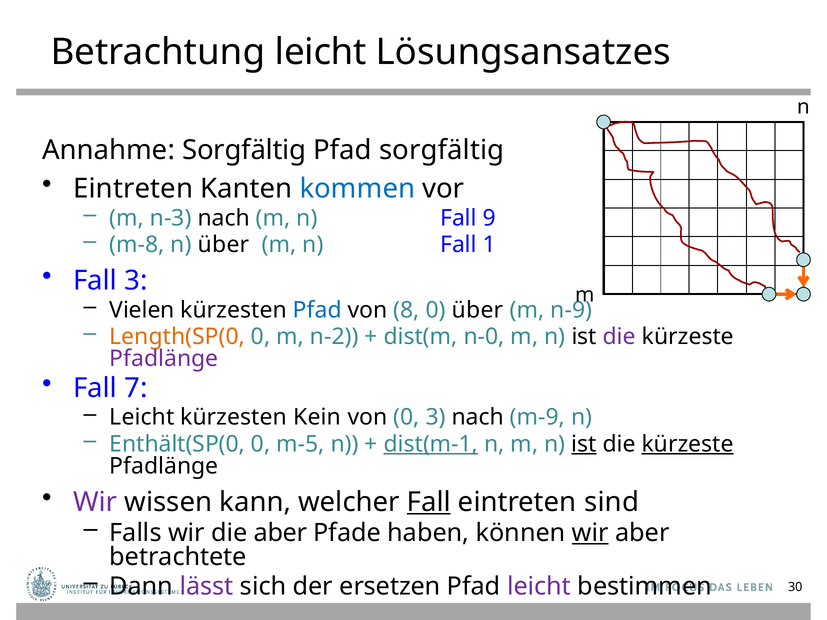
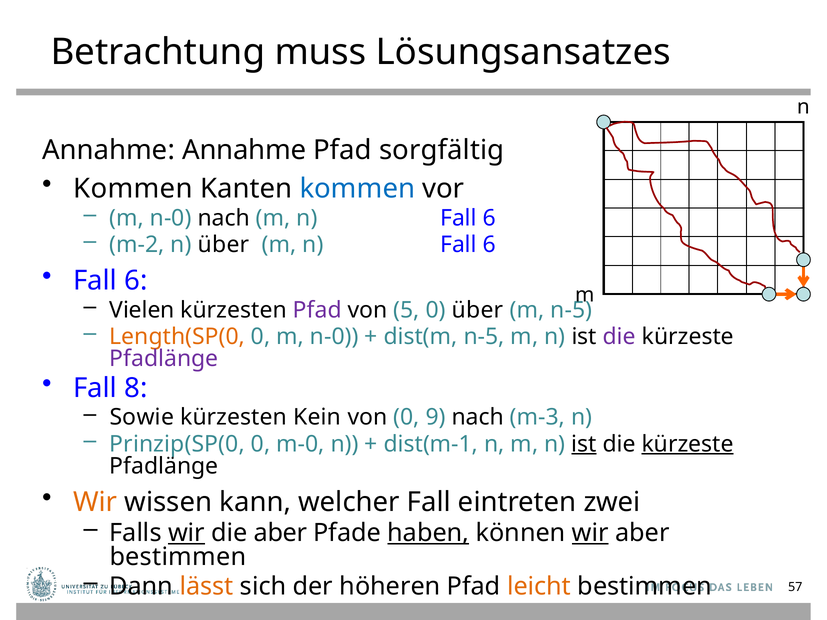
Betrachtung leicht: leicht -> muss
Annahme Sorgfältig: Sorgfältig -> Annahme
Eintreten at (133, 189): Eintreten -> Kommen
n-3 at (171, 218): n-3 -> n-0
9 at (489, 218): 9 -> 6
m-8: m-8 -> m-2
1 at (489, 245): 1 -> 6
3 at (136, 281): 3 -> 6
Pfad at (317, 310) colour: blue -> purple
8: 8 -> 5
m n-9: n-9 -> n-5
0 m n-2: n-2 -> n-0
dist(m n-0: n-0 -> n-5
7: 7 -> 8
Leicht at (142, 418): Leicht -> Sowie
0 3: 3 -> 9
m-9: m-9 -> m-3
Enthält(SP(0: Enthält(SP(0 -> Prinzip(SP(0
m-5: m-5 -> m-0
dist(m-1 underline: present -> none
Wir at (95, 502) colour: purple -> orange
Fall at (429, 502) underline: present -> none
sind: sind -> zwei
wir at (187, 533) underline: none -> present
haben underline: none -> present
betrachtete at (178, 557): betrachtete -> bestimmen
lässt colour: purple -> orange
ersetzen: ersetzen -> höheren
leicht at (539, 587) colour: purple -> orange
30: 30 -> 57
